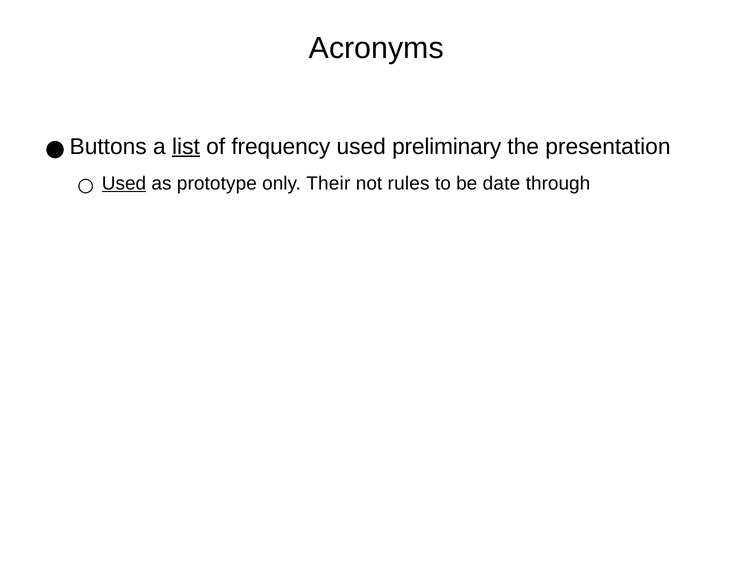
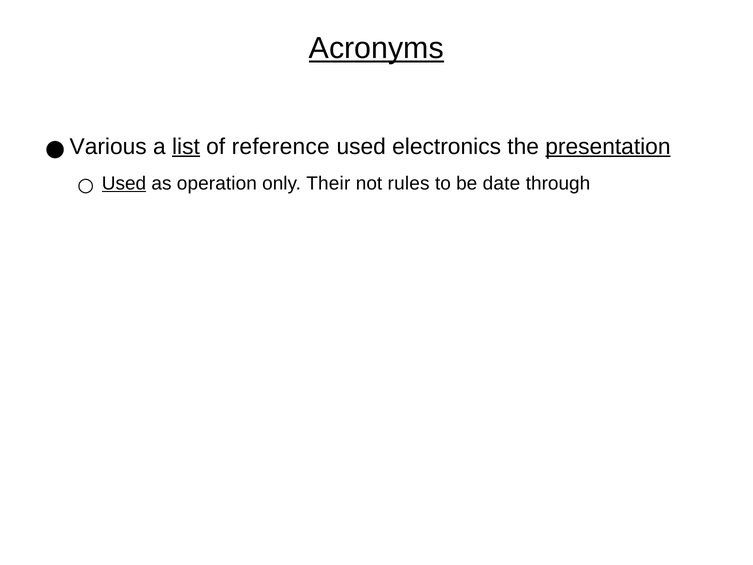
Acronyms underline: none -> present
Buttons: Buttons -> Various
frequency: frequency -> reference
preliminary: preliminary -> electronics
presentation underline: none -> present
prototype: prototype -> operation
